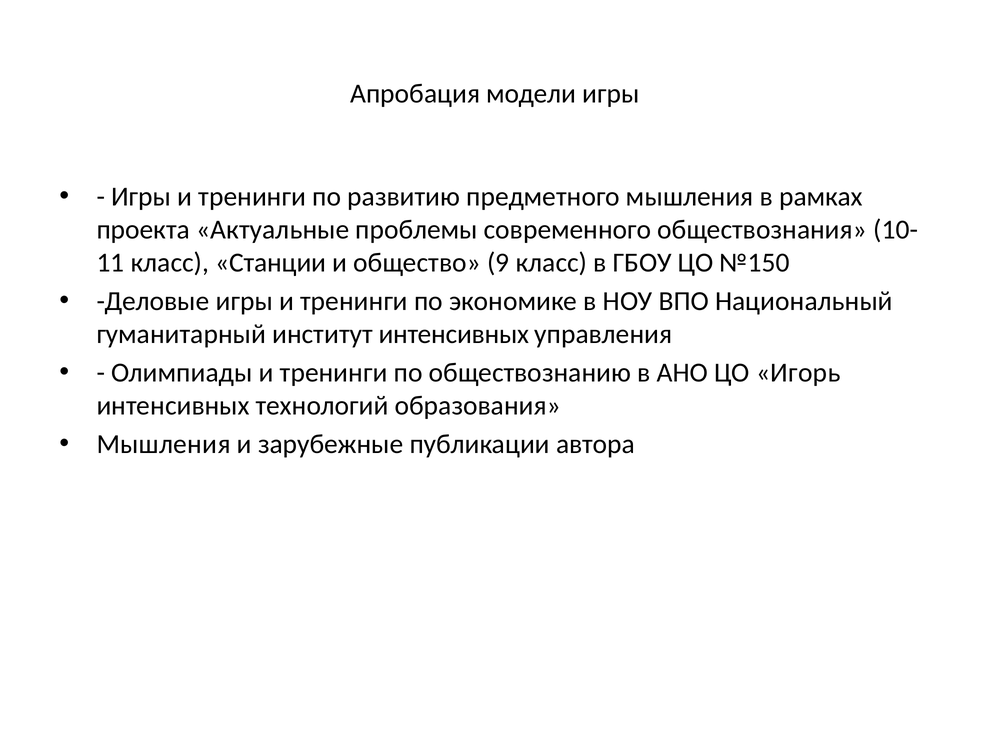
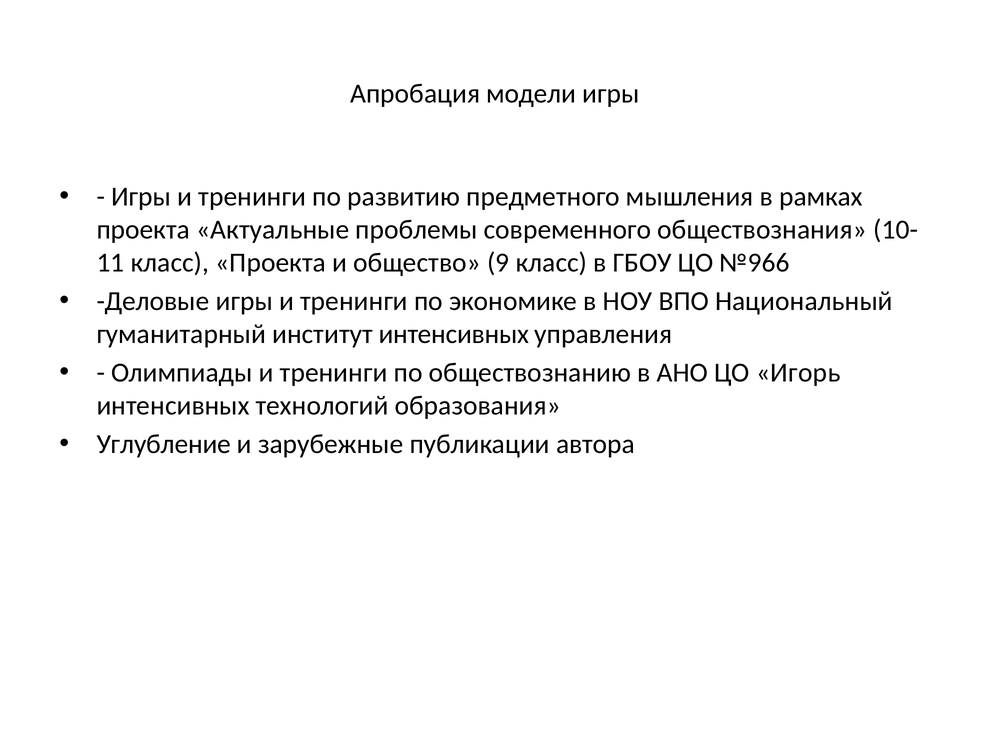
класс Станции: Станции -> Проекта
№150: №150 -> №966
Мышления at (164, 445): Мышления -> Углубление
